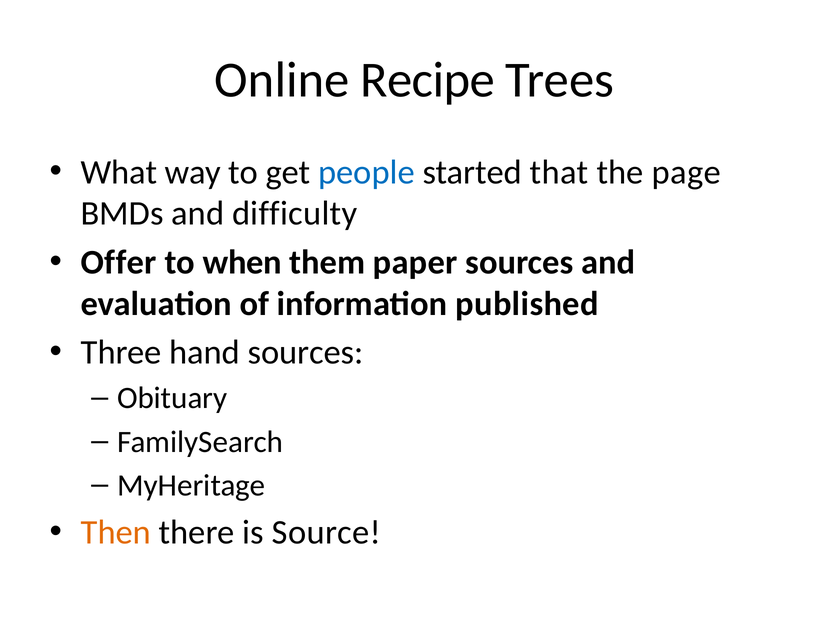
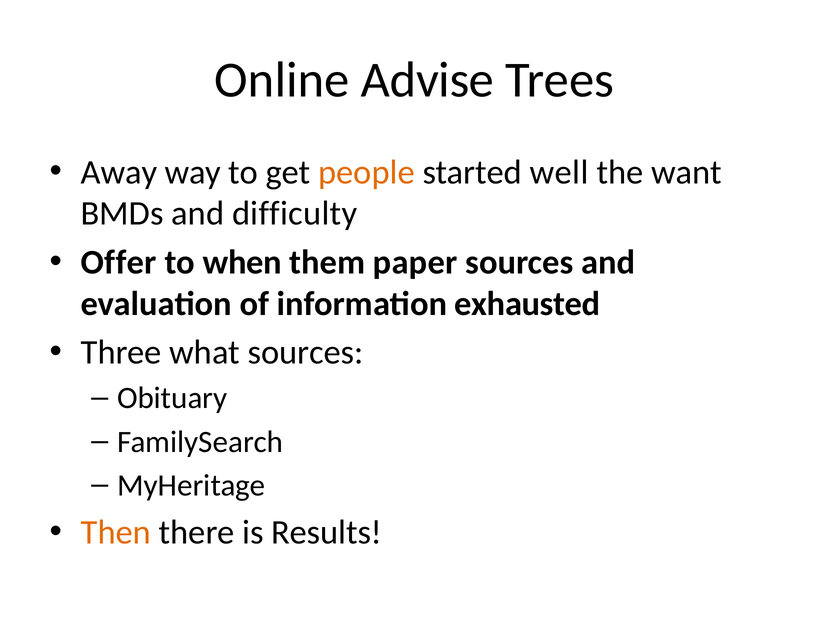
Recipe: Recipe -> Advise
What: What -> Away
people colour: blue -> orange
that: that -> well
page: page -> want
published: published -> exhausted
hand: hand -> what
Source: Source -> Results
